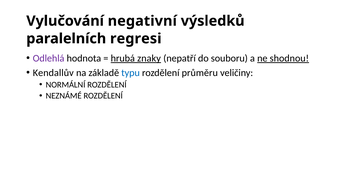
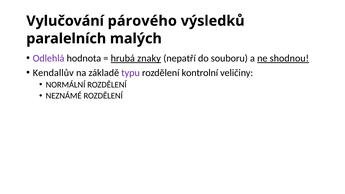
negativní: negativní -> párového
regresi: regresi -> malých
typu colour: blue -> purple
průměru: průměru -> kontrolní
